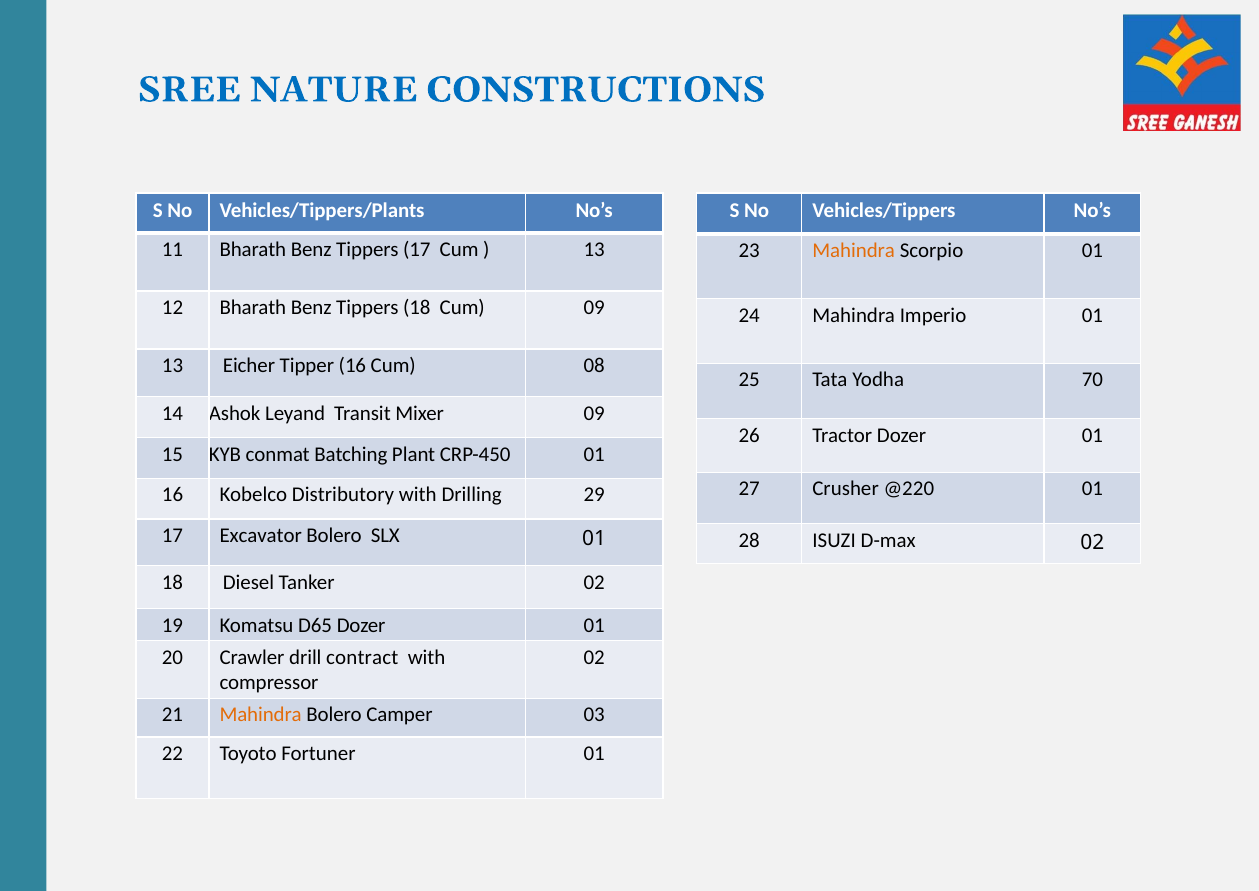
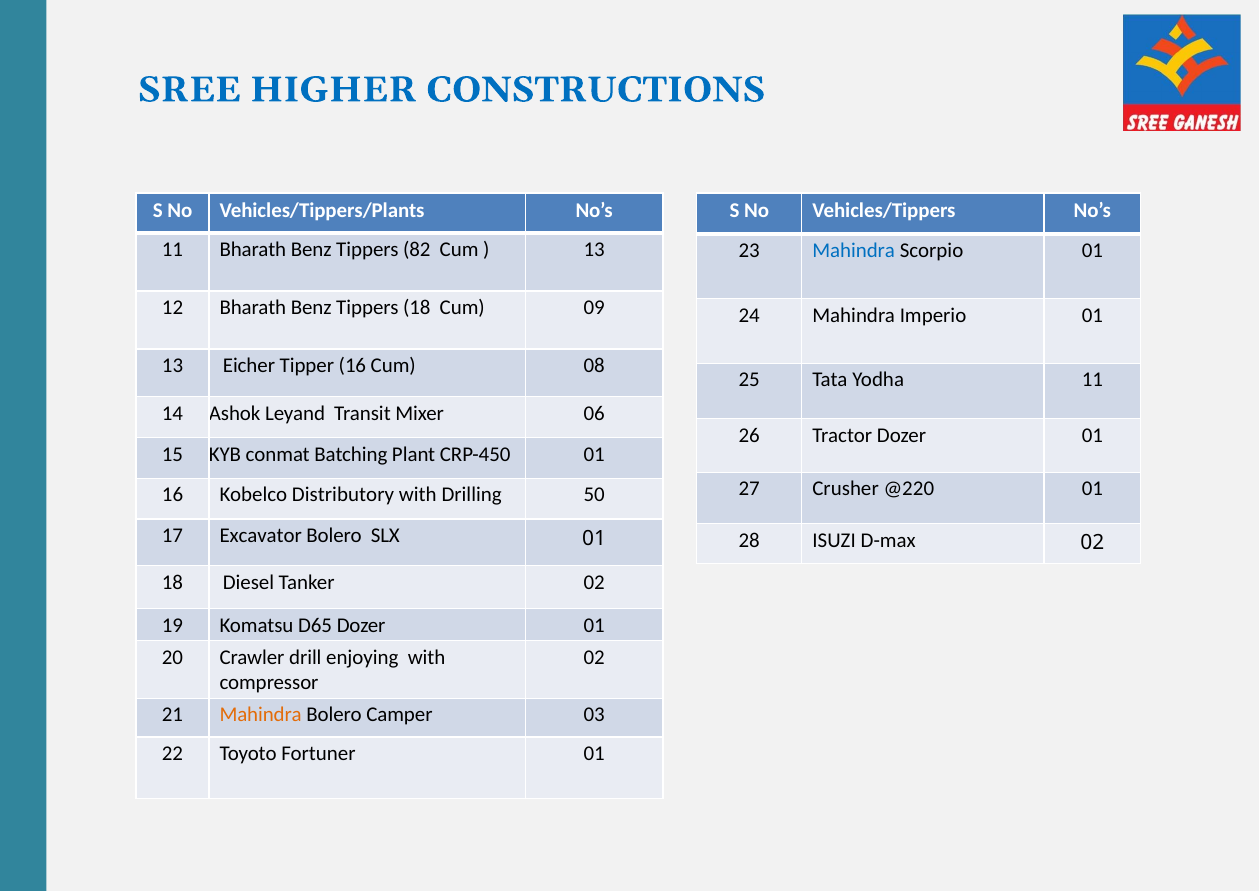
NATURE: NATURE -> HIGHER
Tippers 17: 17 -> 82
Mahindra at (854, 251) colour: orange -> blue
Yodha 70: 70 -> 11
Mixer 09: 09 -> 06
29: 29 -> 50
contract: contract -> enjoying
